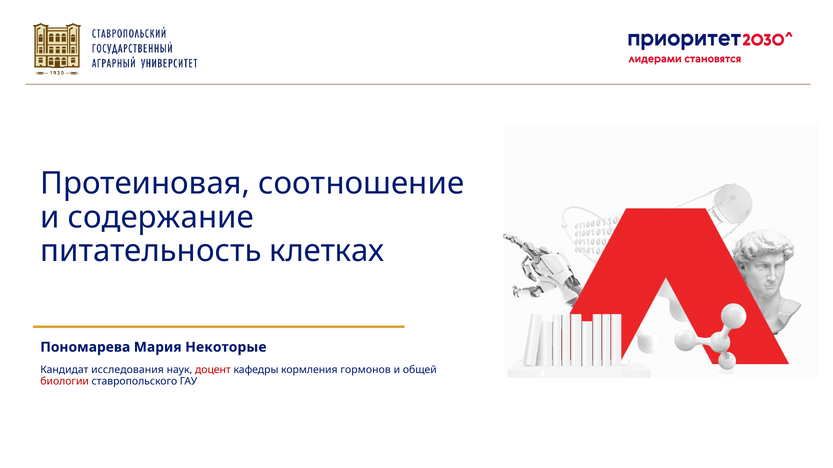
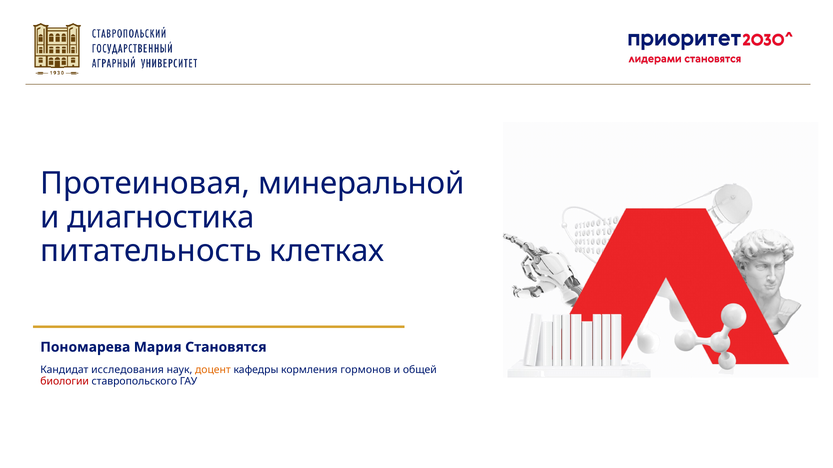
соотношение: соотношение -> минеральной
содержание: содержание -> диагностика
Некоторые: Некоторые -> Становятся
доцент colour: red -> orange
